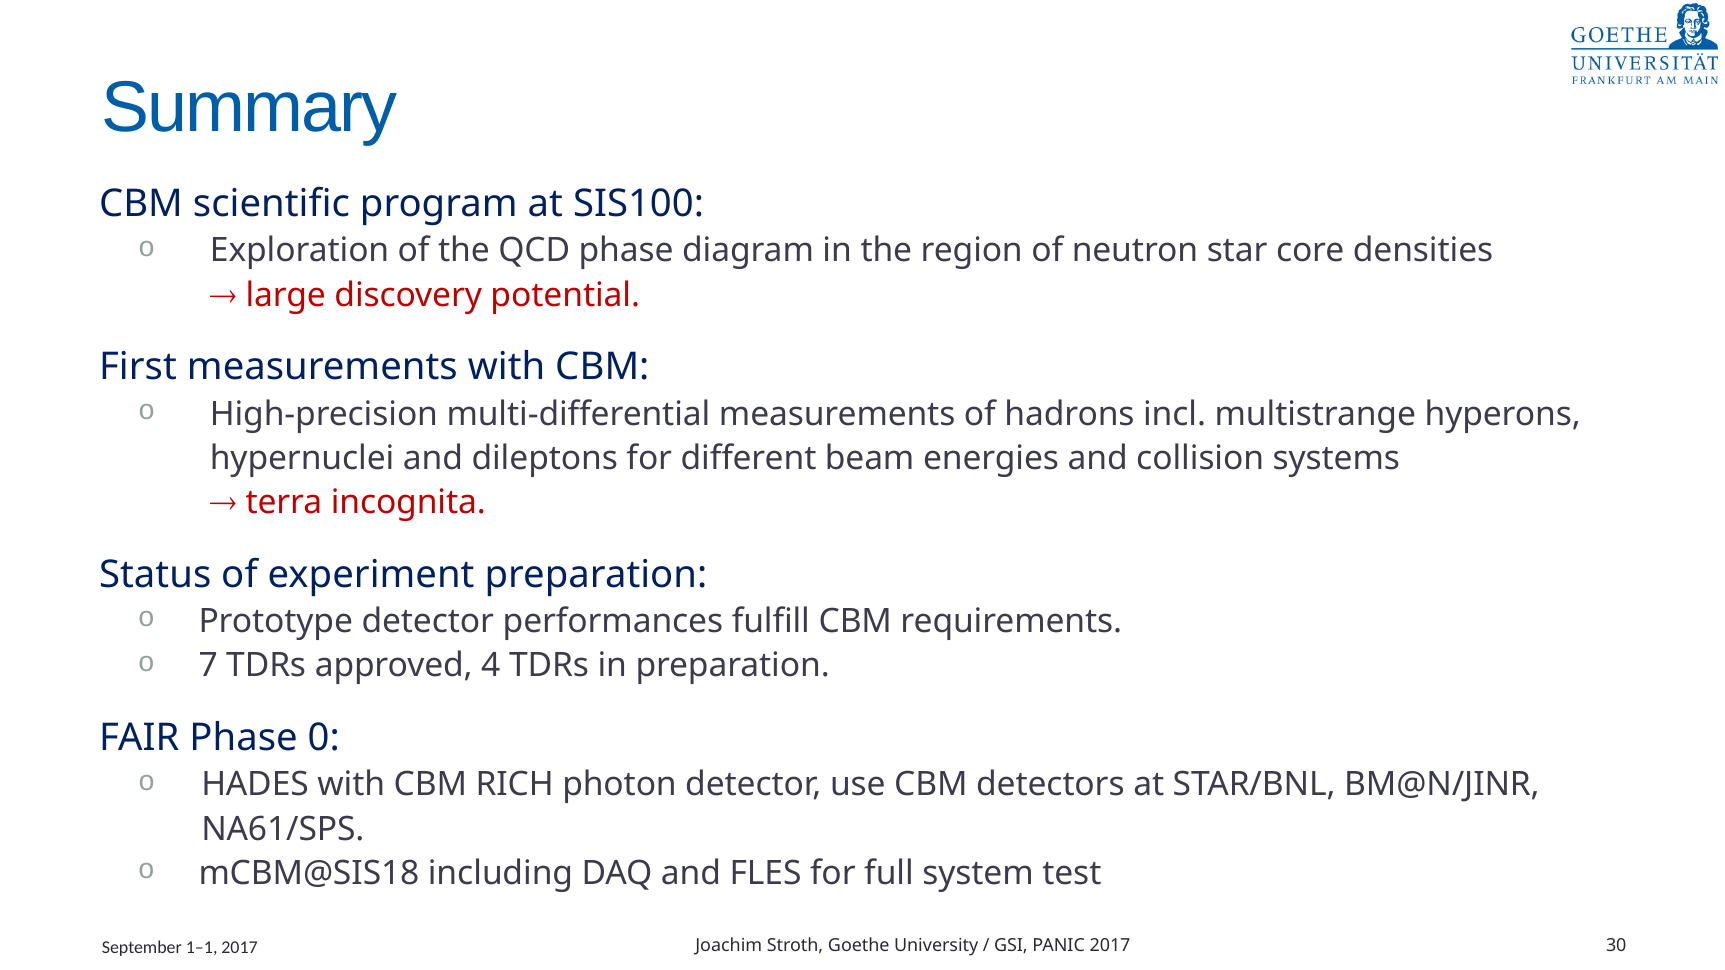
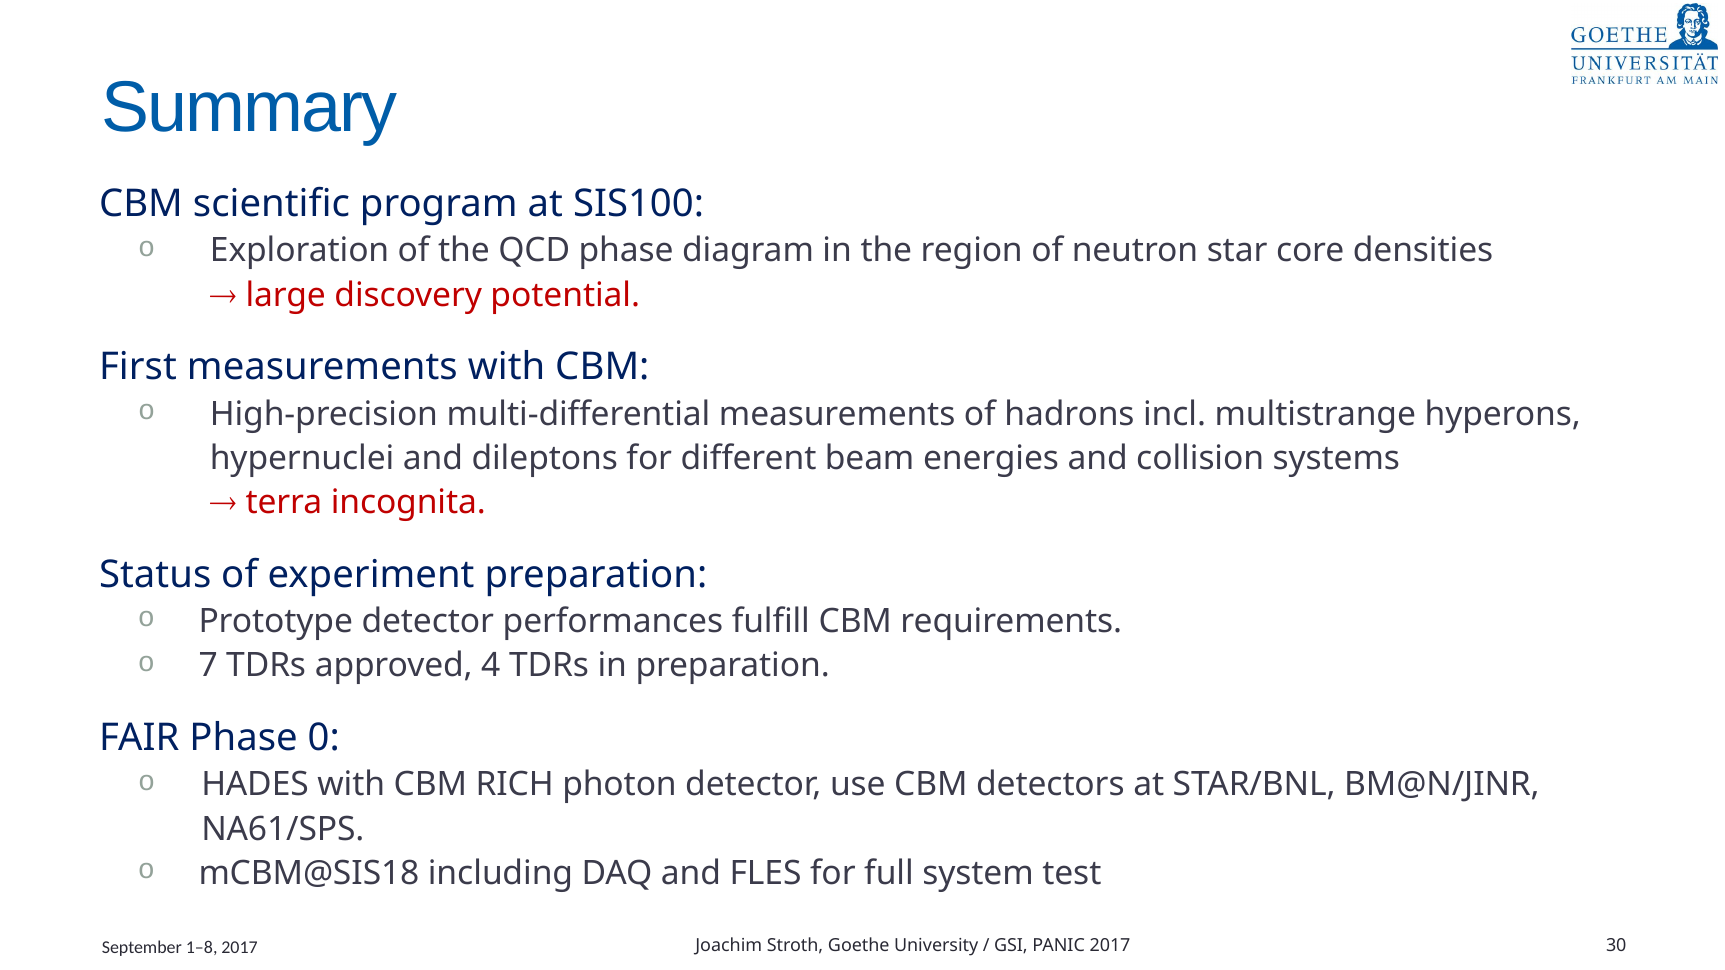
1–1: 1–1 -> 1–8
